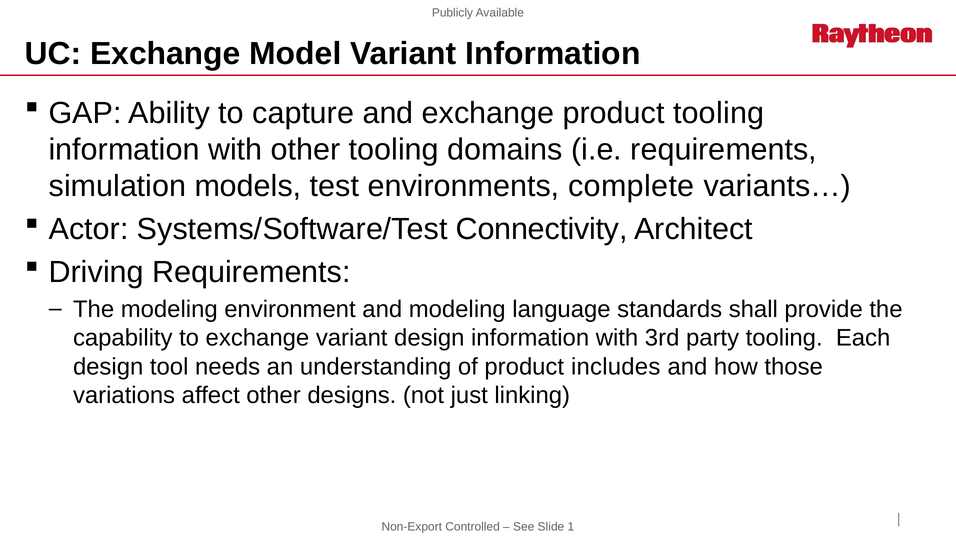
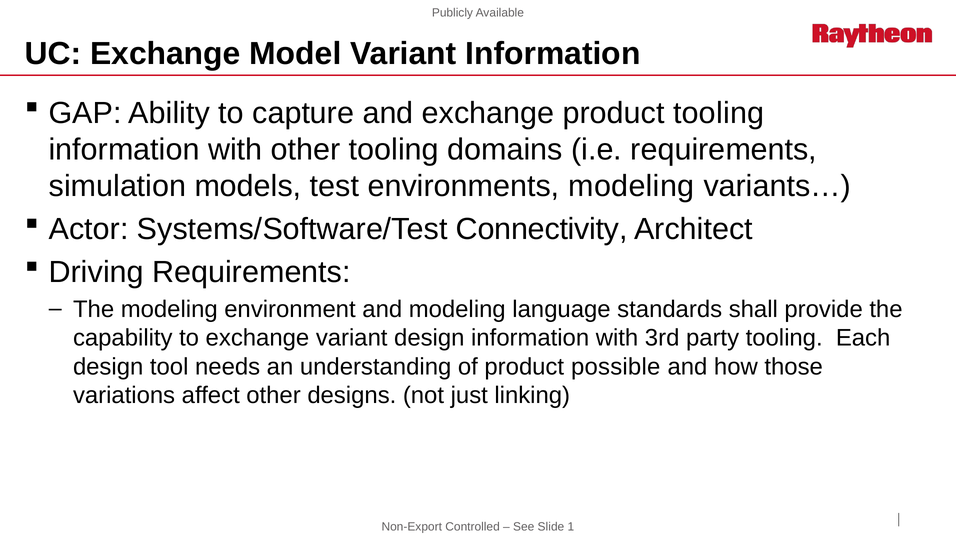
environments complete: complete -> modeling
includes: includes -> possible
